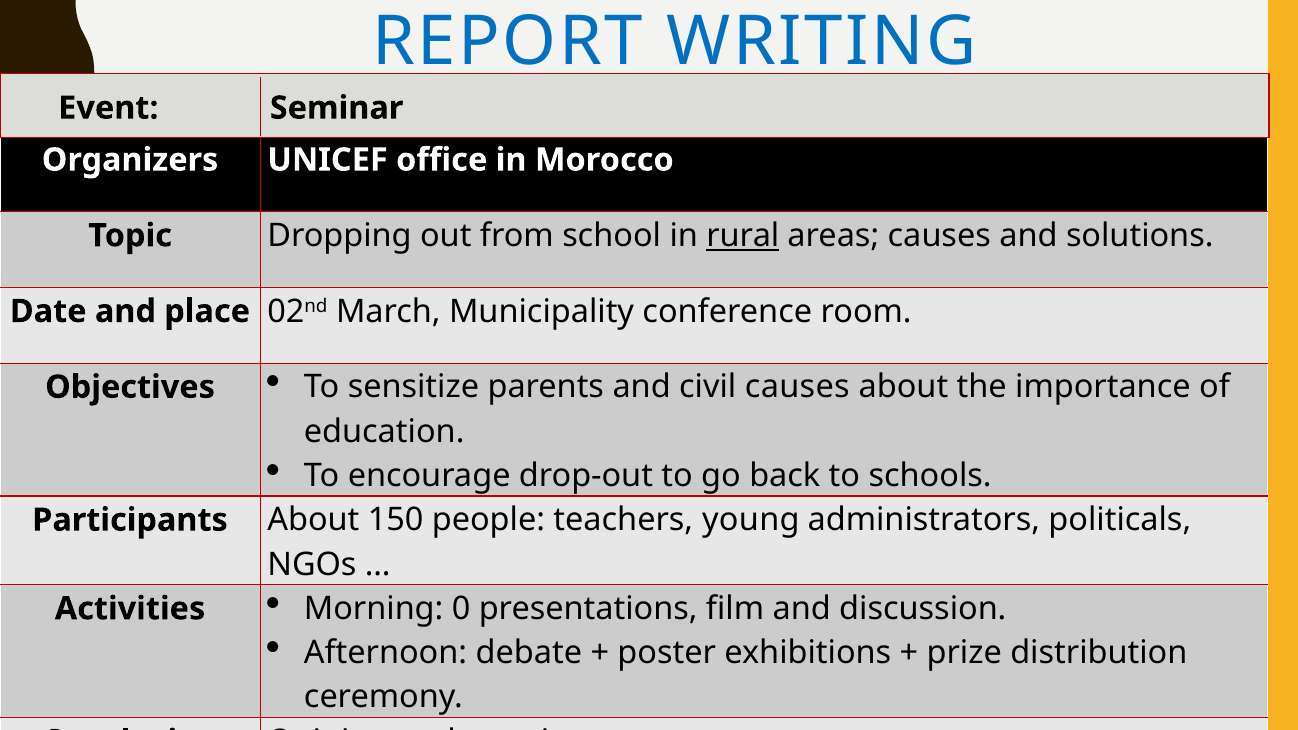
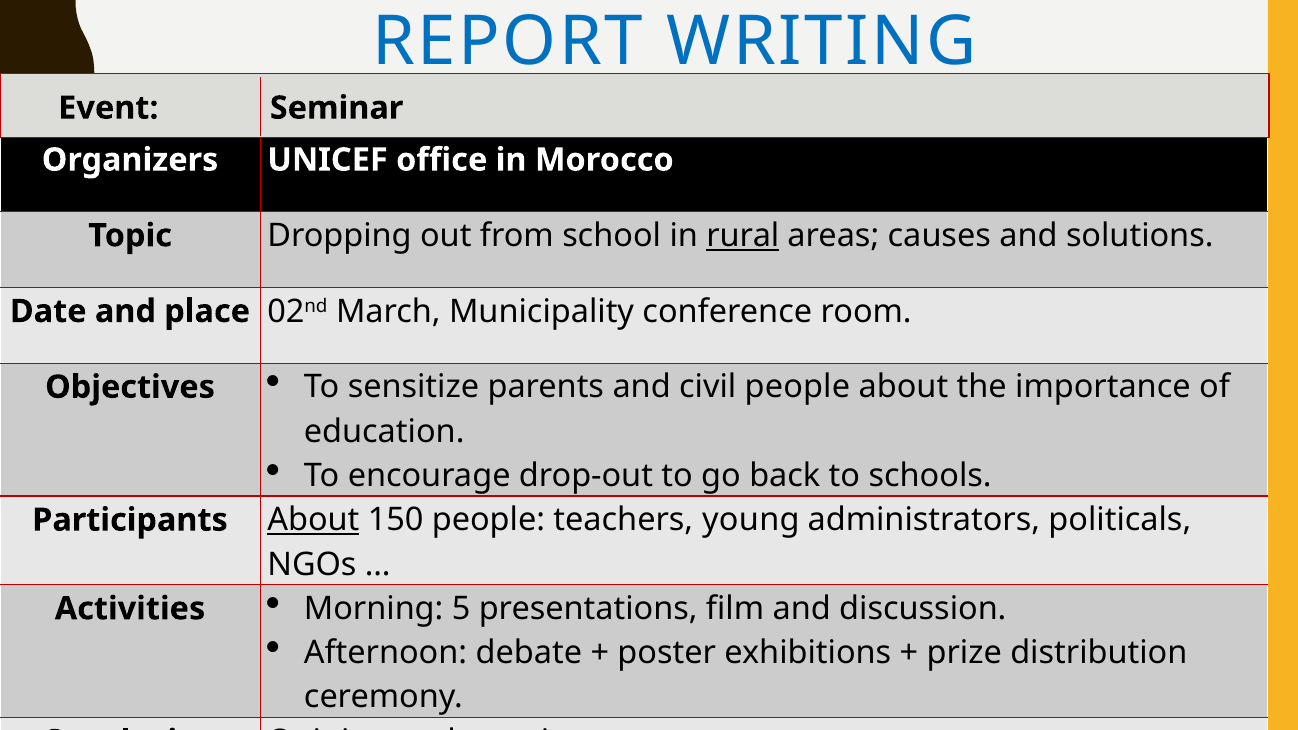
civil causes: causes -> people
About at (313, 520) underline: none -> present
0: 0 -> 5
